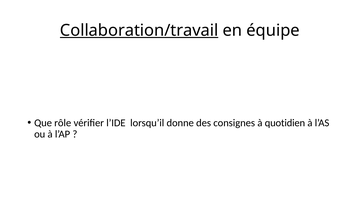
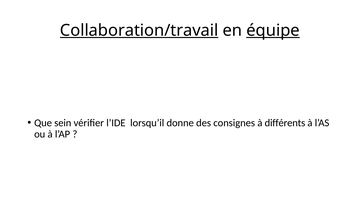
équipe underline: none -> present
rôle: rôle -> sein
quotidien: quotidien -> différents
